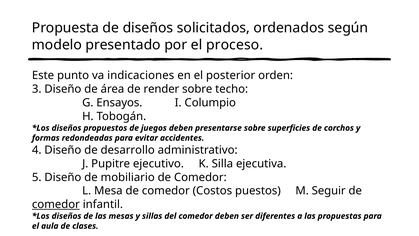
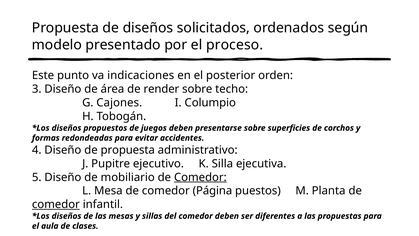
Ensayos: Ensayos -> Cajones
de desarrollo: desarrollo -> propuesta
Comedor at (200, 177) underline: none -> present
Costos: Costos -> Página
Seguir: Seguir -> Planta
